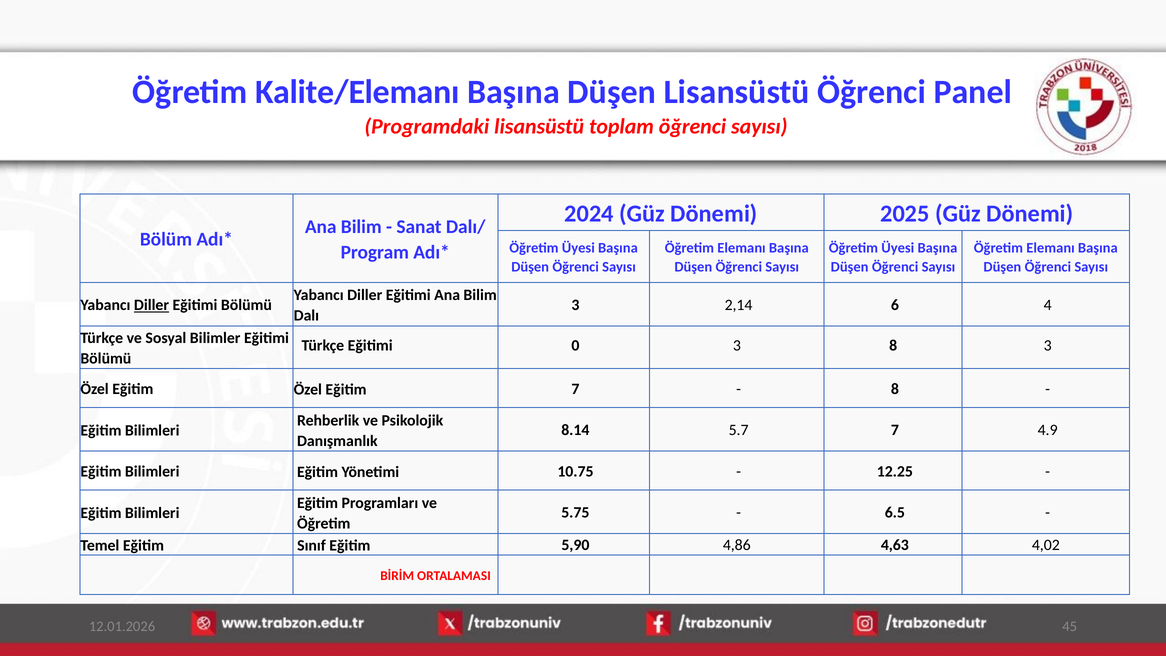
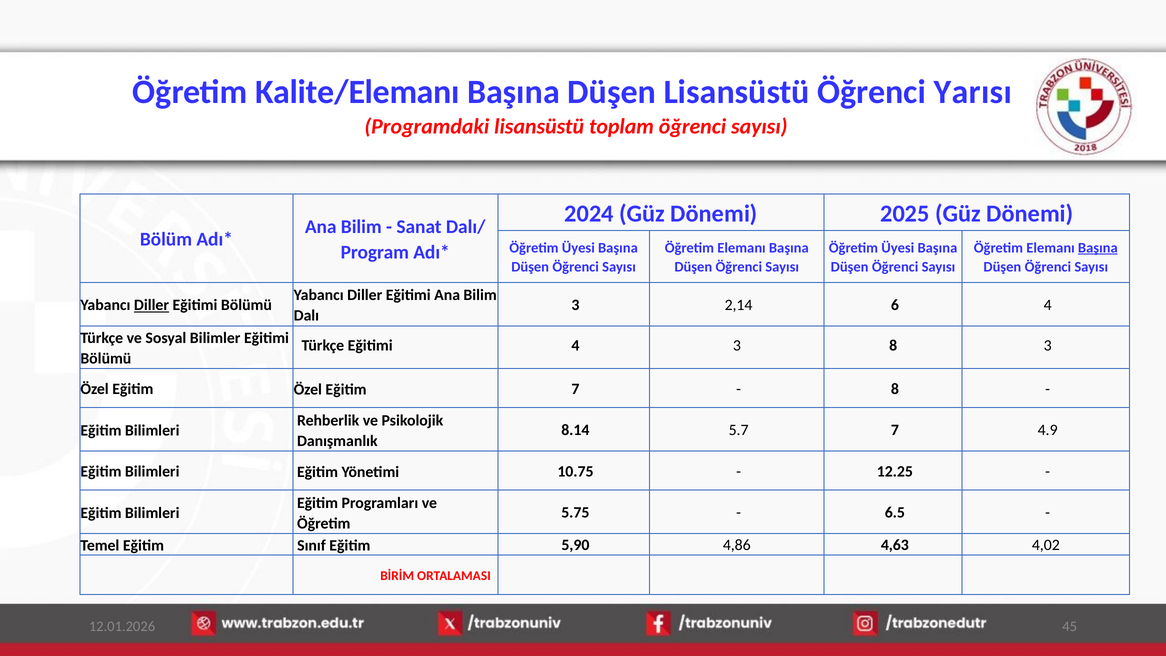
Panel: Panel -> Yarısı
Başına at (1098, 248) underline: none -> present
Eğitimi 0: 0 -> 4
